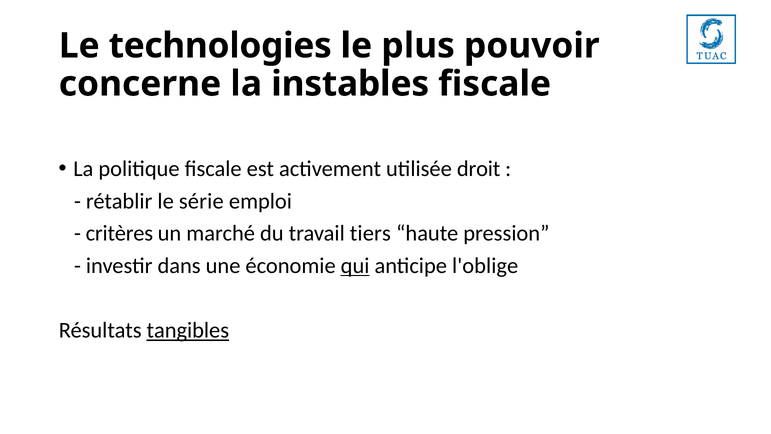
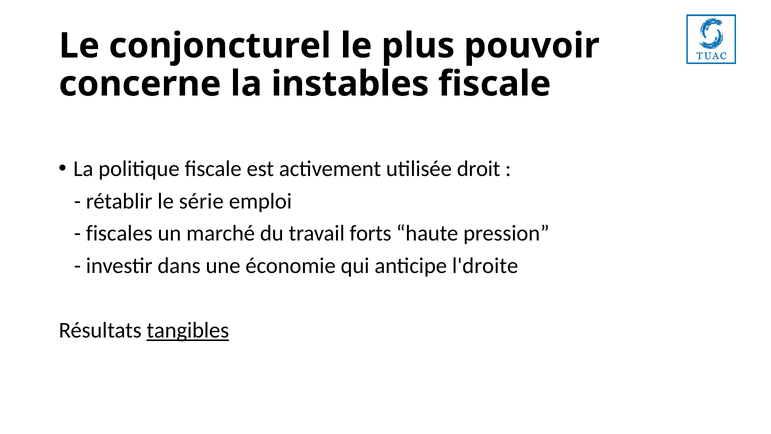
technologies: technologies -> conjoncturel
critères: critères -> fiscales
tiers: tiers -> forts
qui underline: present -> none
l'oblige: l'oblige -> l'droite
